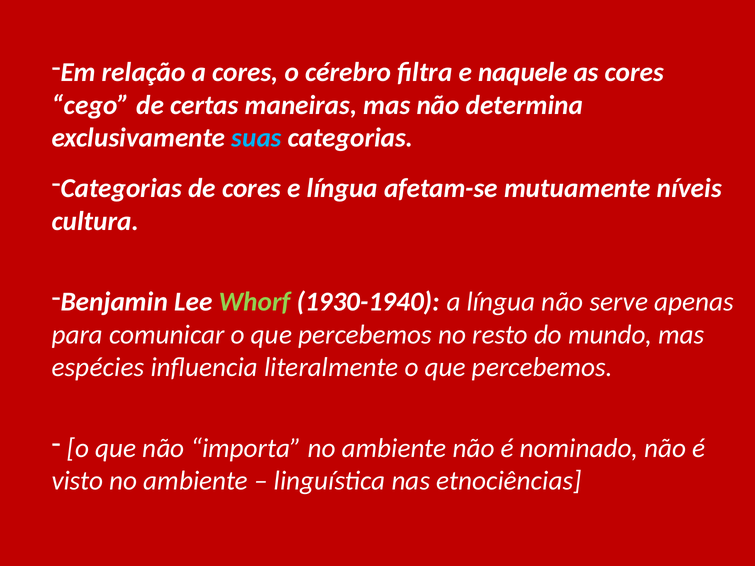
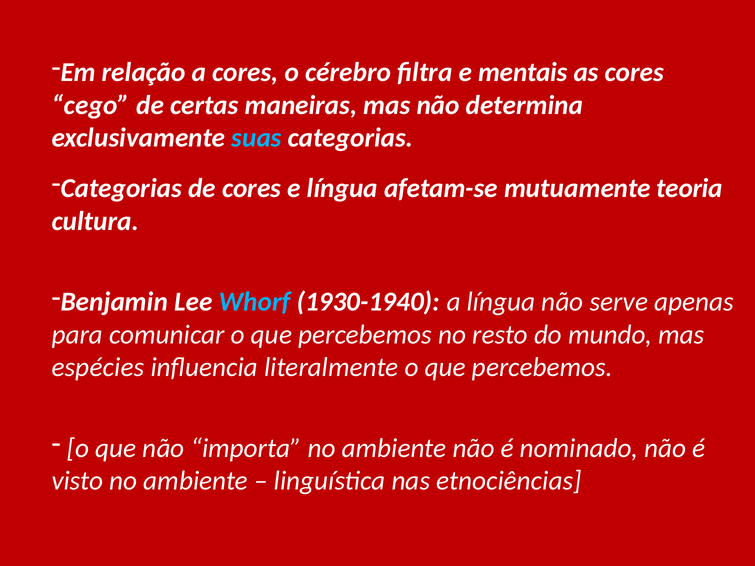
naquele: naquele -> mentais
níveis: níveis -> teoria
Whorf colour: light green -> light blue
